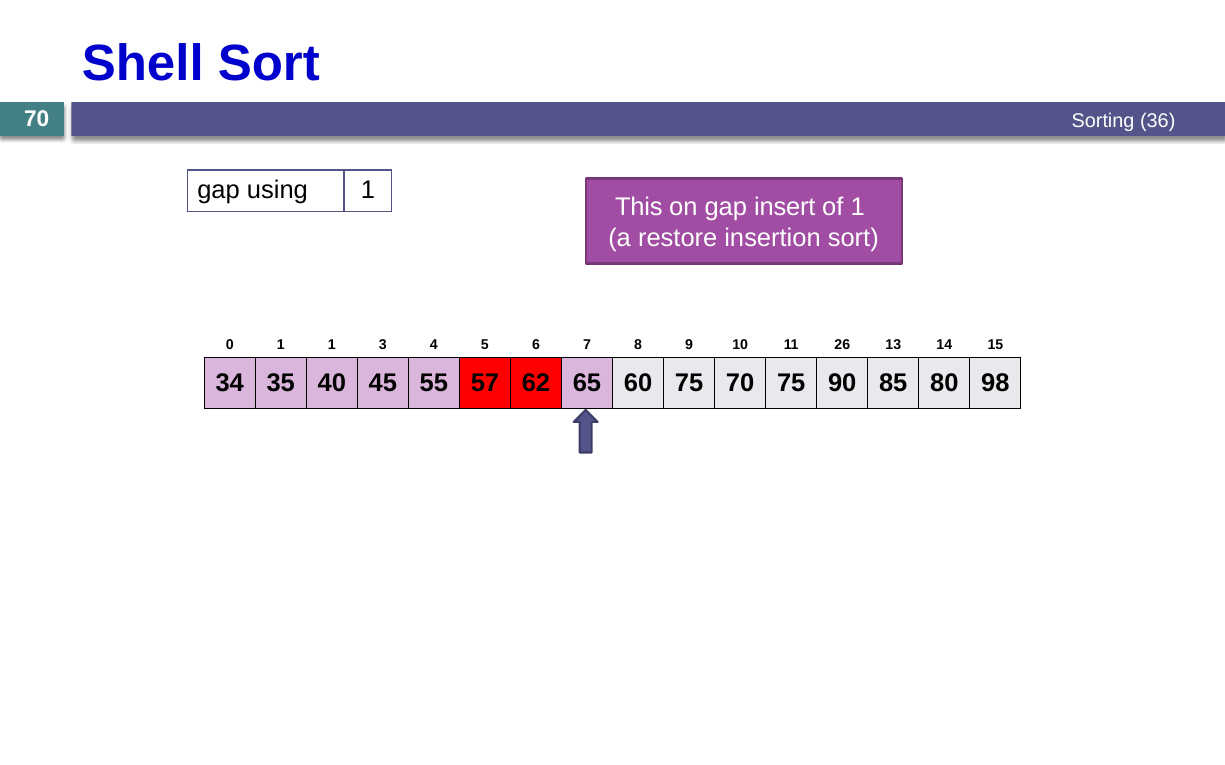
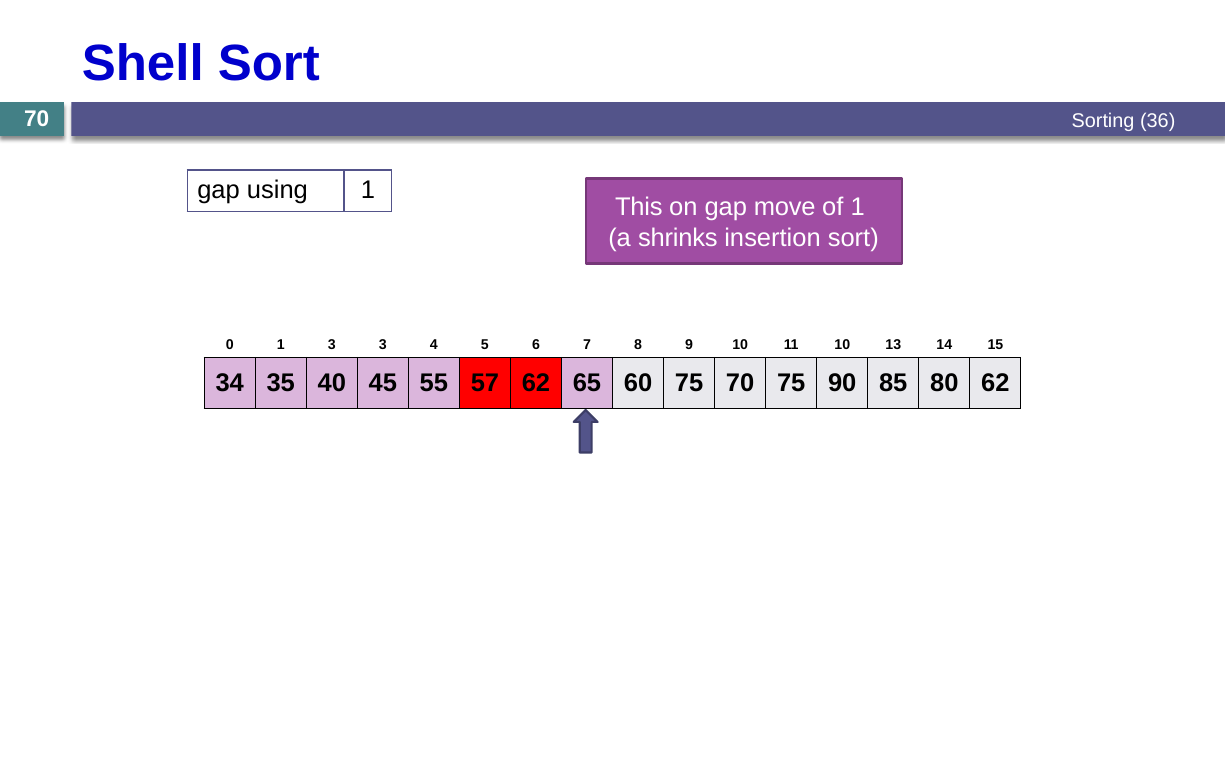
insert: insert -> move
restore: restore -> shrinks
1 1: 1 -> 3
11 26: 26 -> 10
80 98: 98 -> 62
